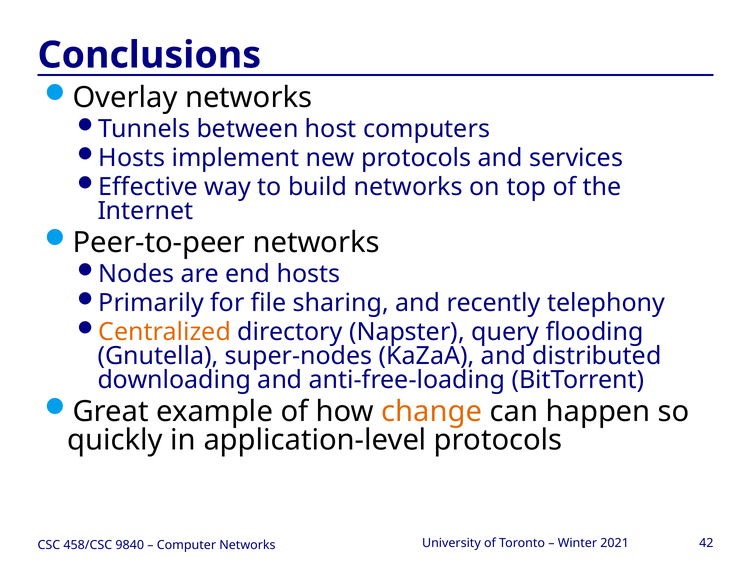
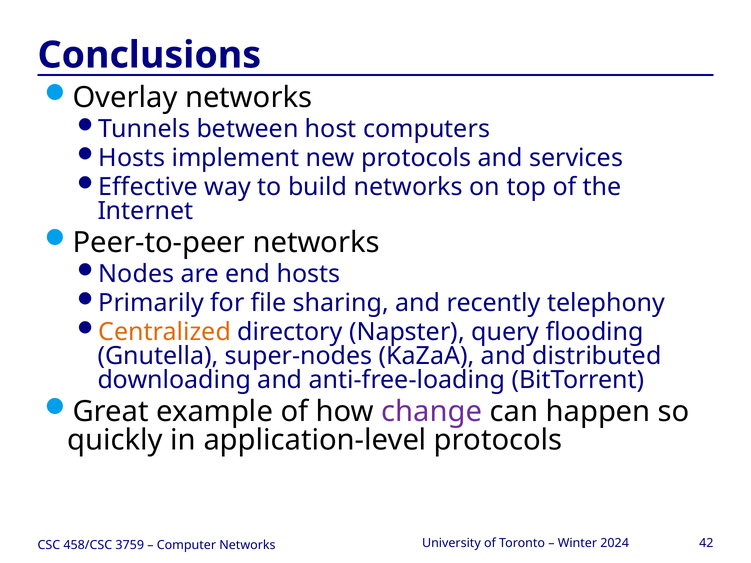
change colour: orange -> purple
2021: 2021 -> 2024
9840: 9840 -> 3759
